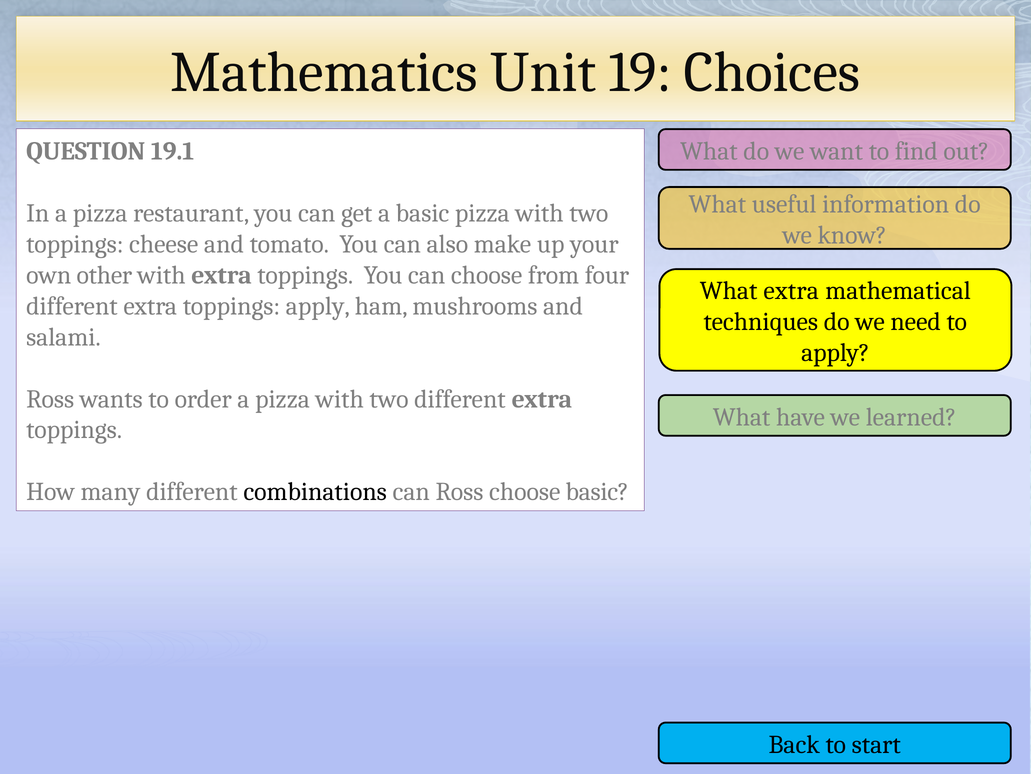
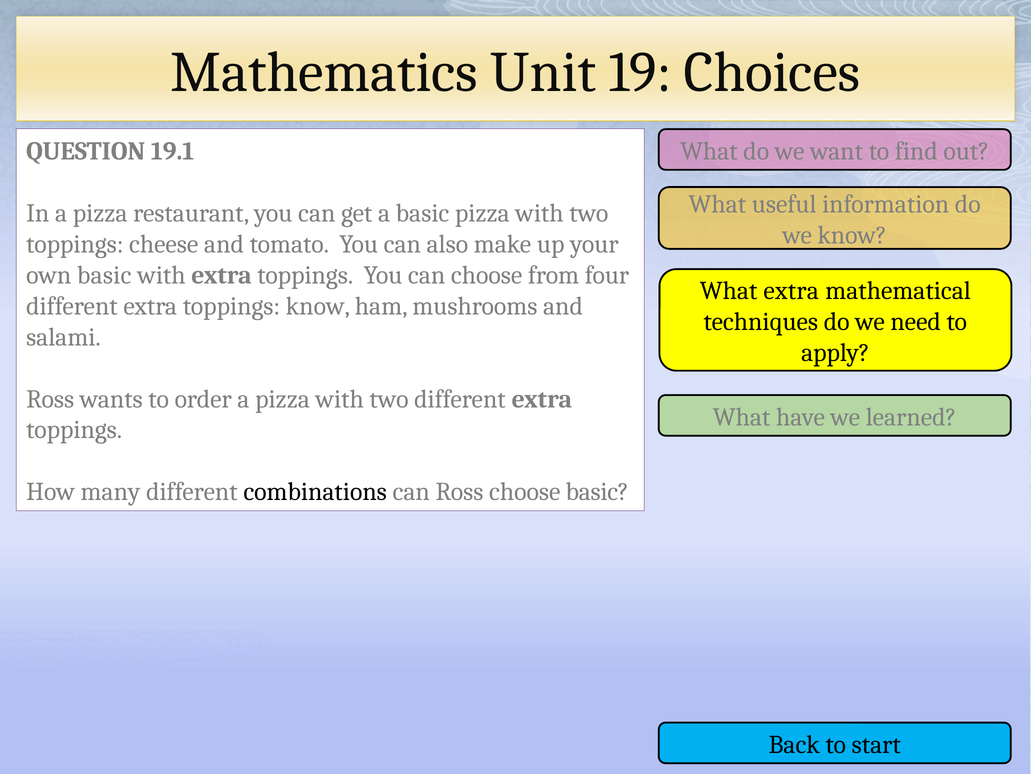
own other: other -> basic
toppings apply: apply -> know
